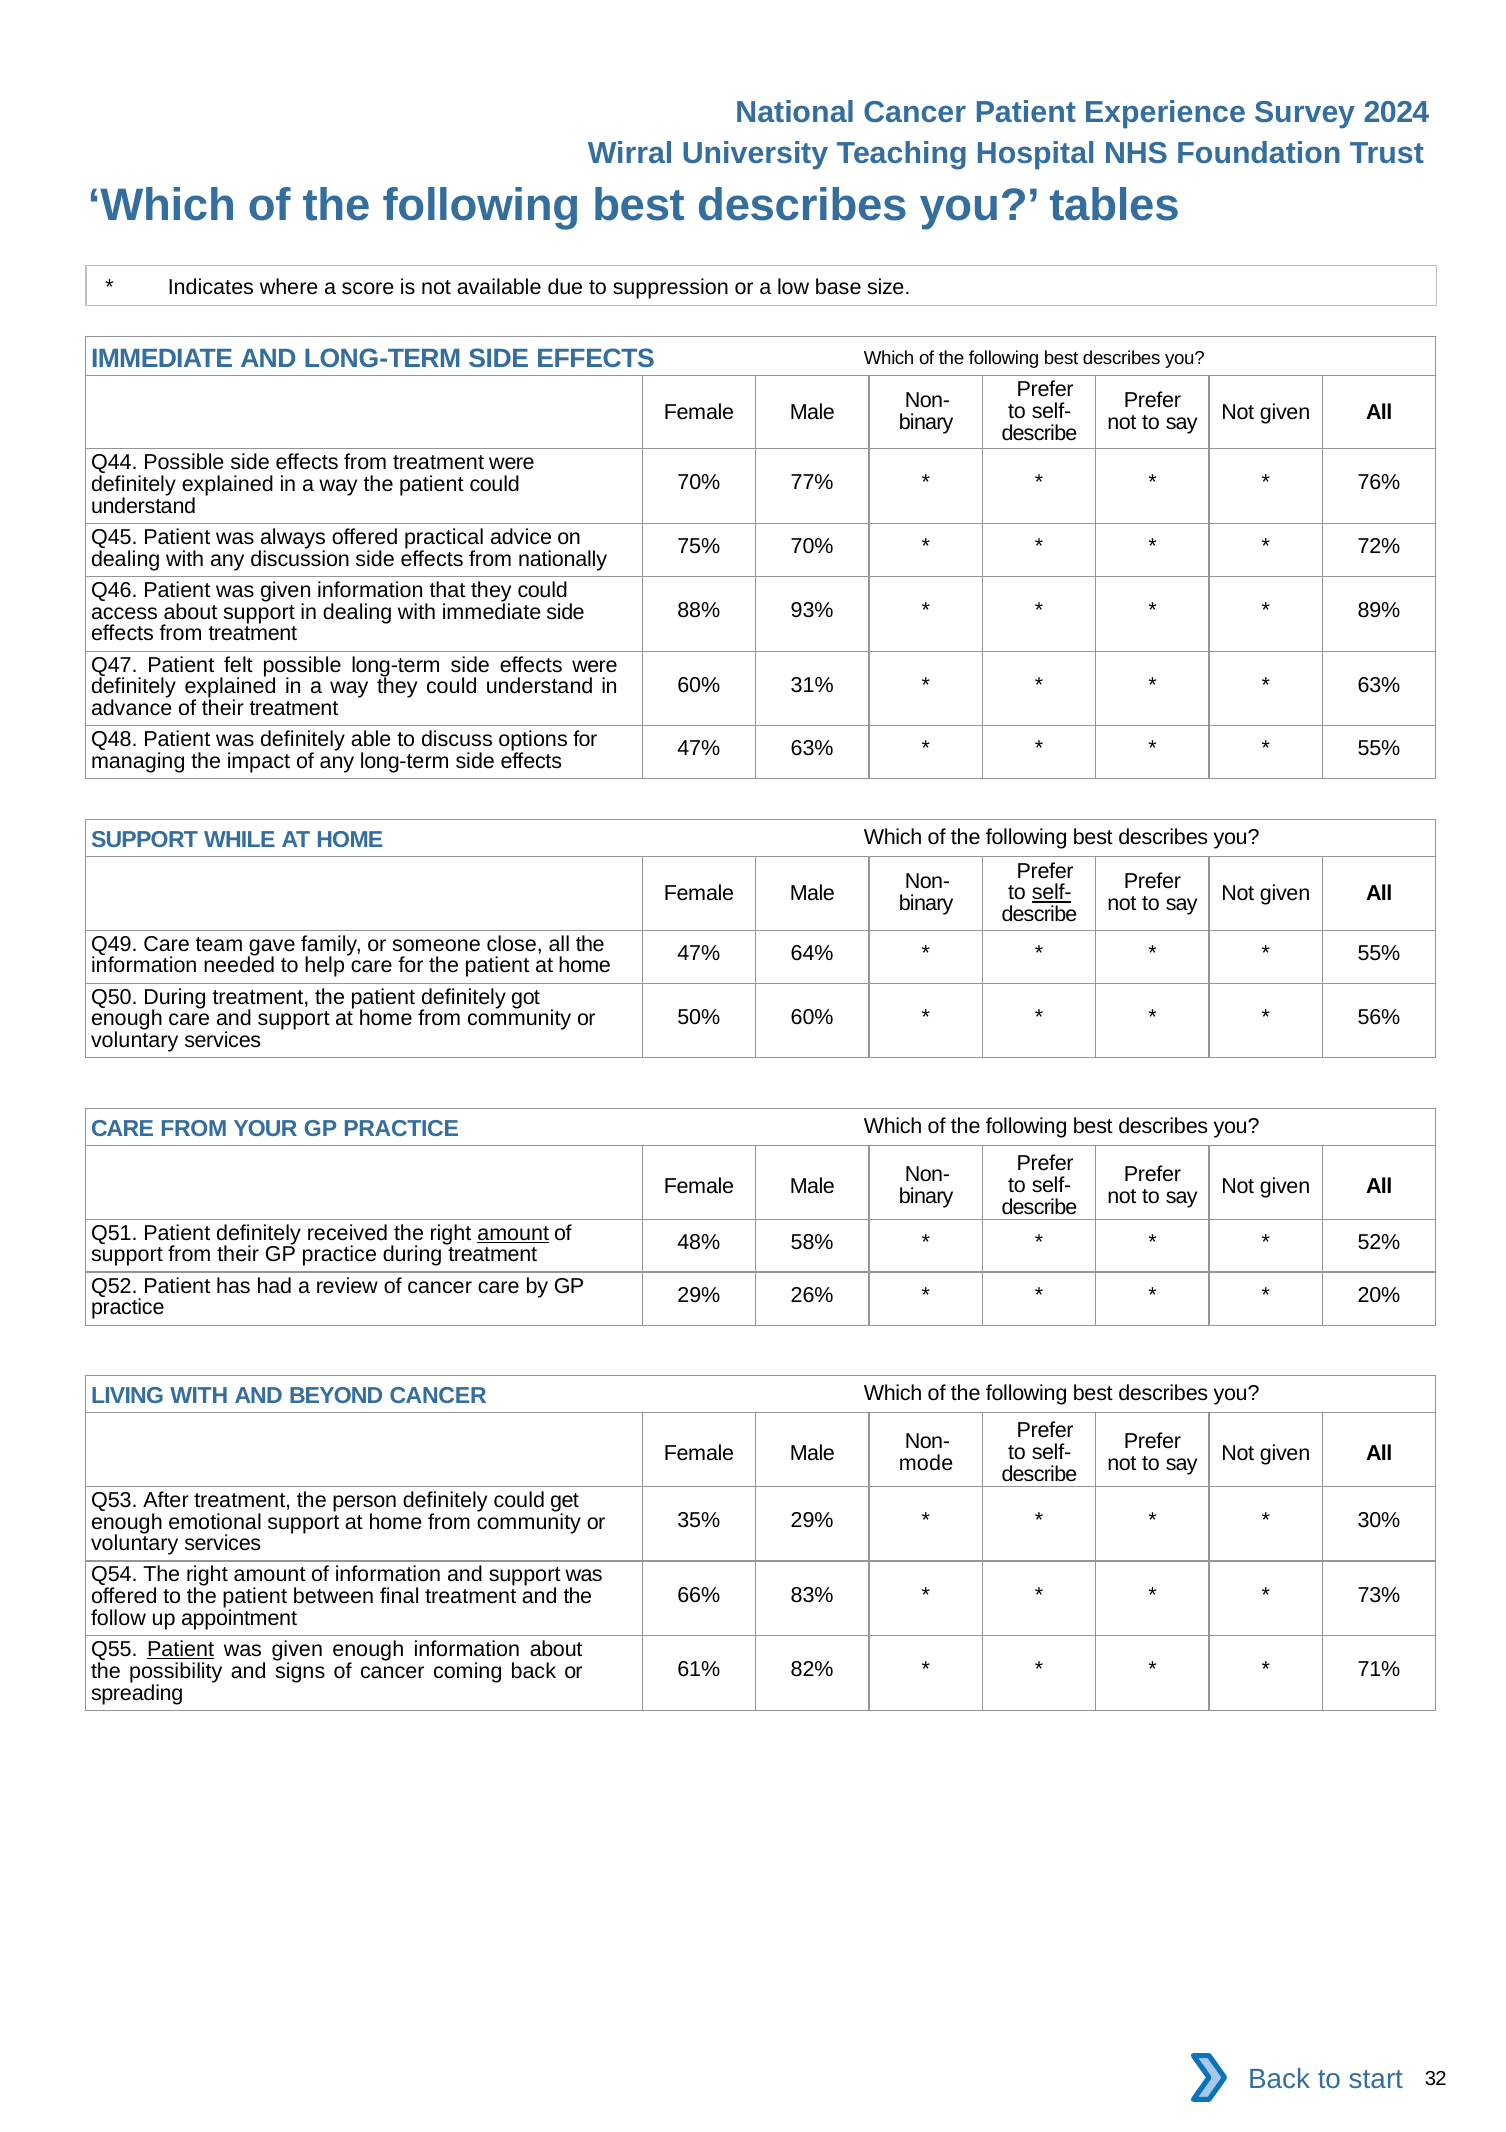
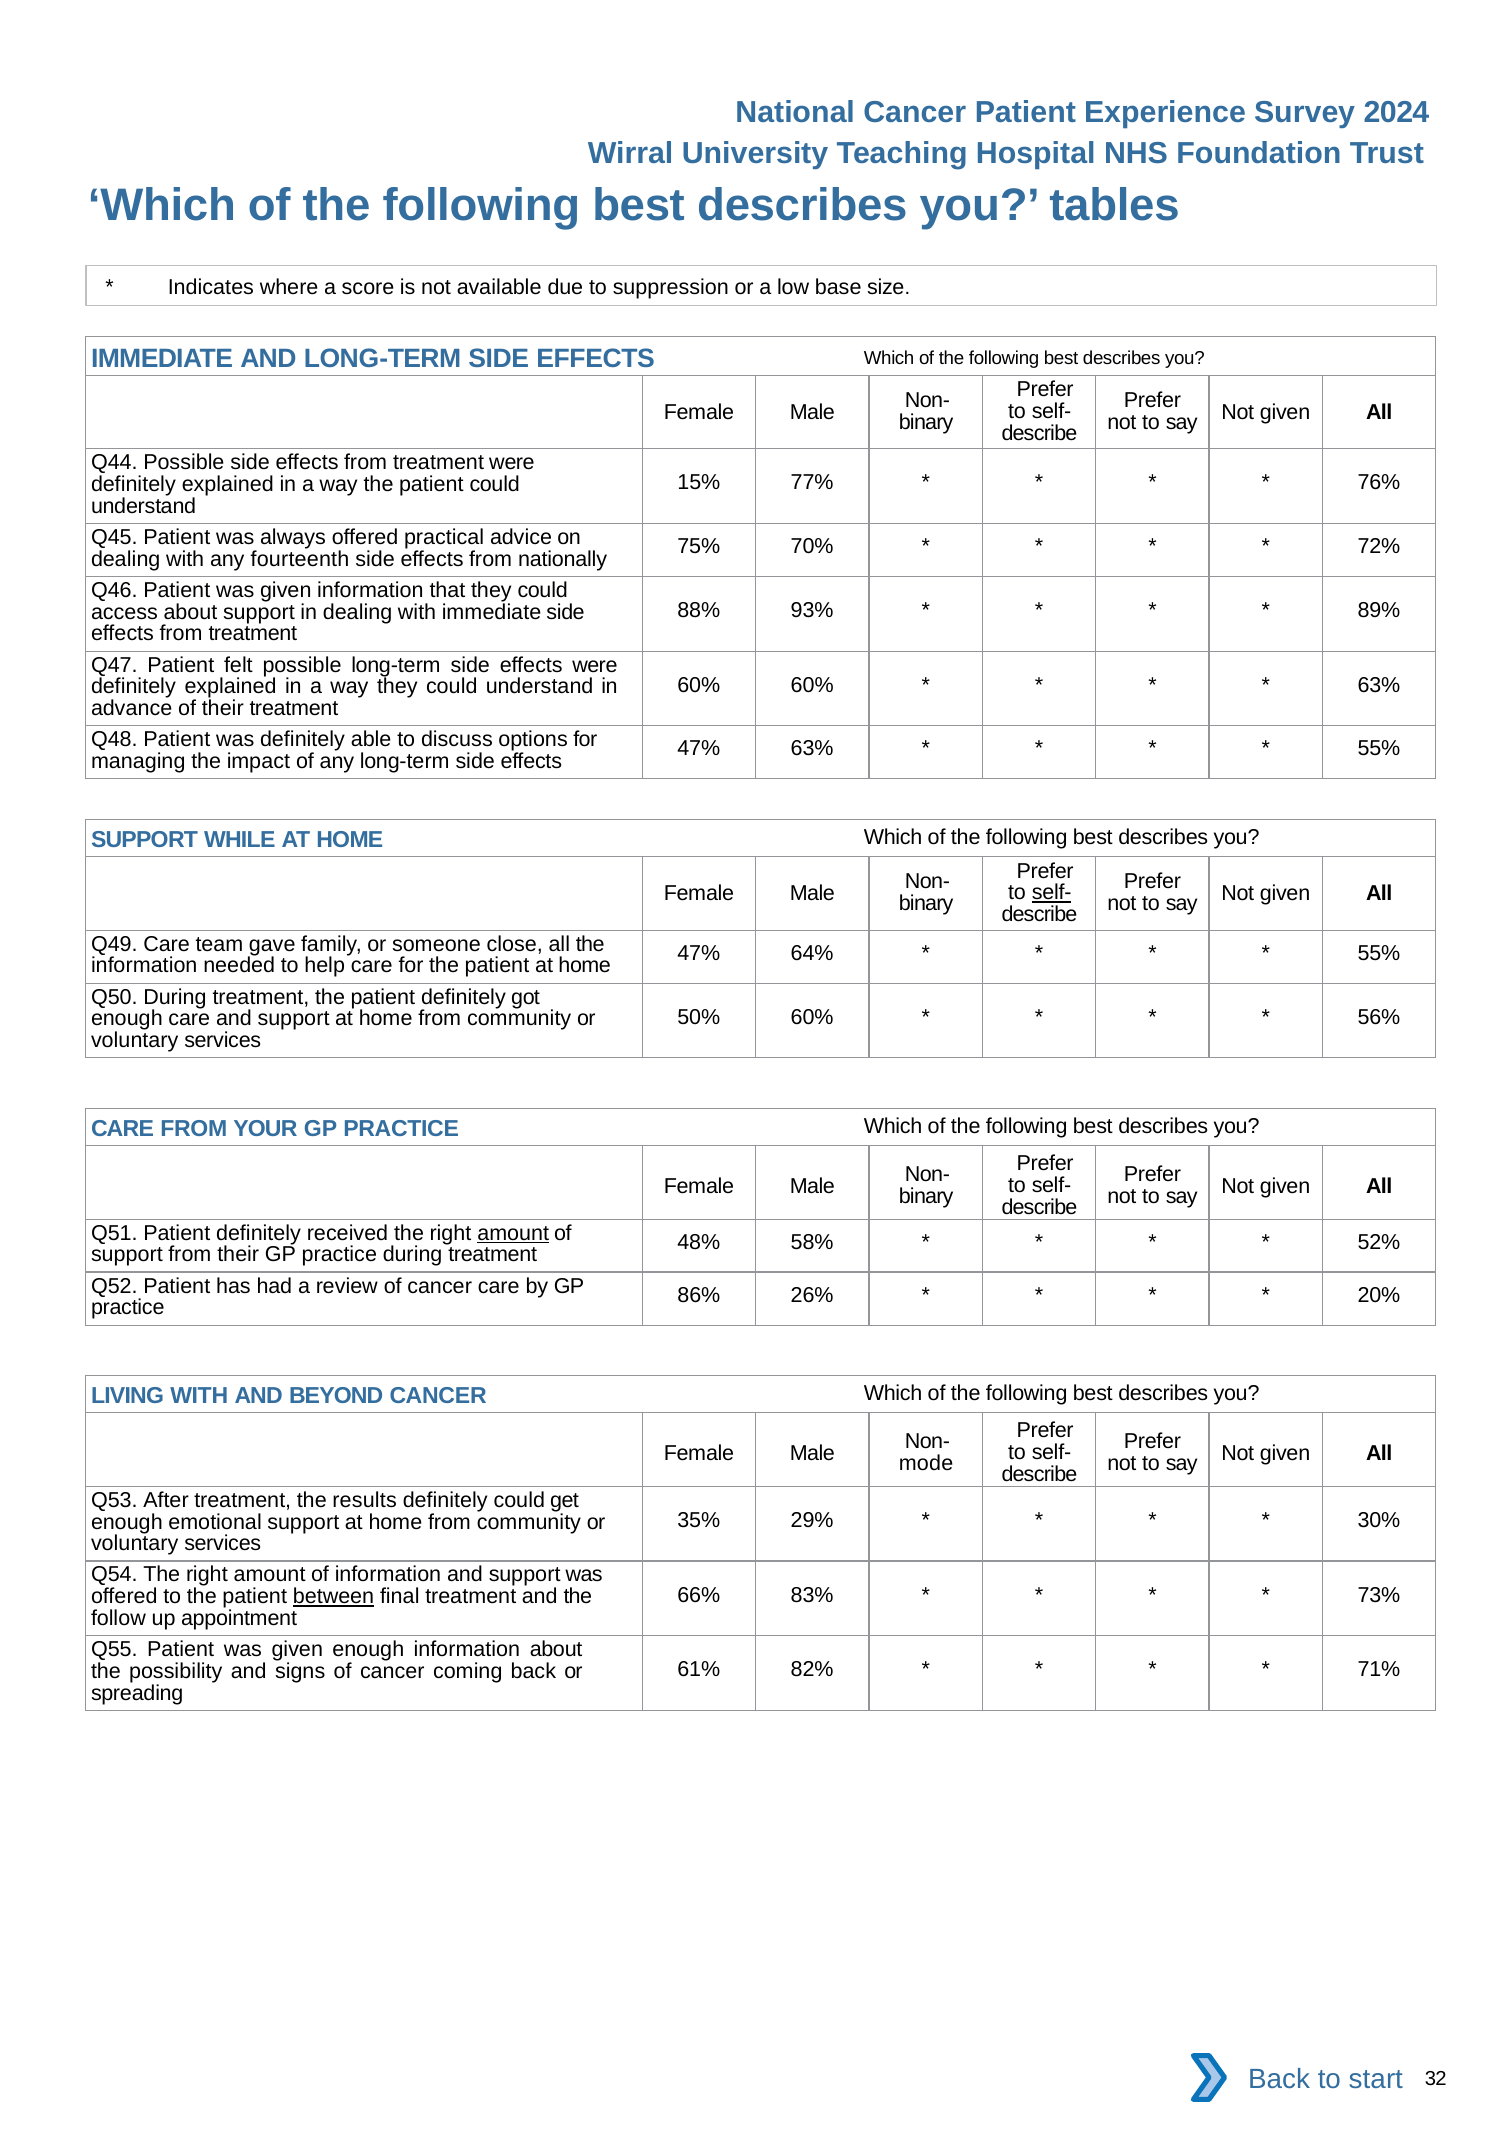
70% at (699, 483): 70% -> 15%
discussion: discussion -> fourteenth
60% 31%: 31% -> 60%
29% at (699, 1295): 29% -> 86%
person: person -> results
between underline: none -> present
Patient at (181, 1649) underline: present -> none
